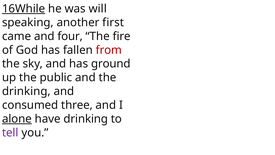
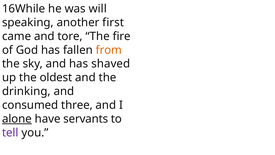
16While underline: present -> none
four: four -> tore
from colour: red -> orange
ground: ground -> shaved
public: public -> oldest
have drinking: drinking -> servants
